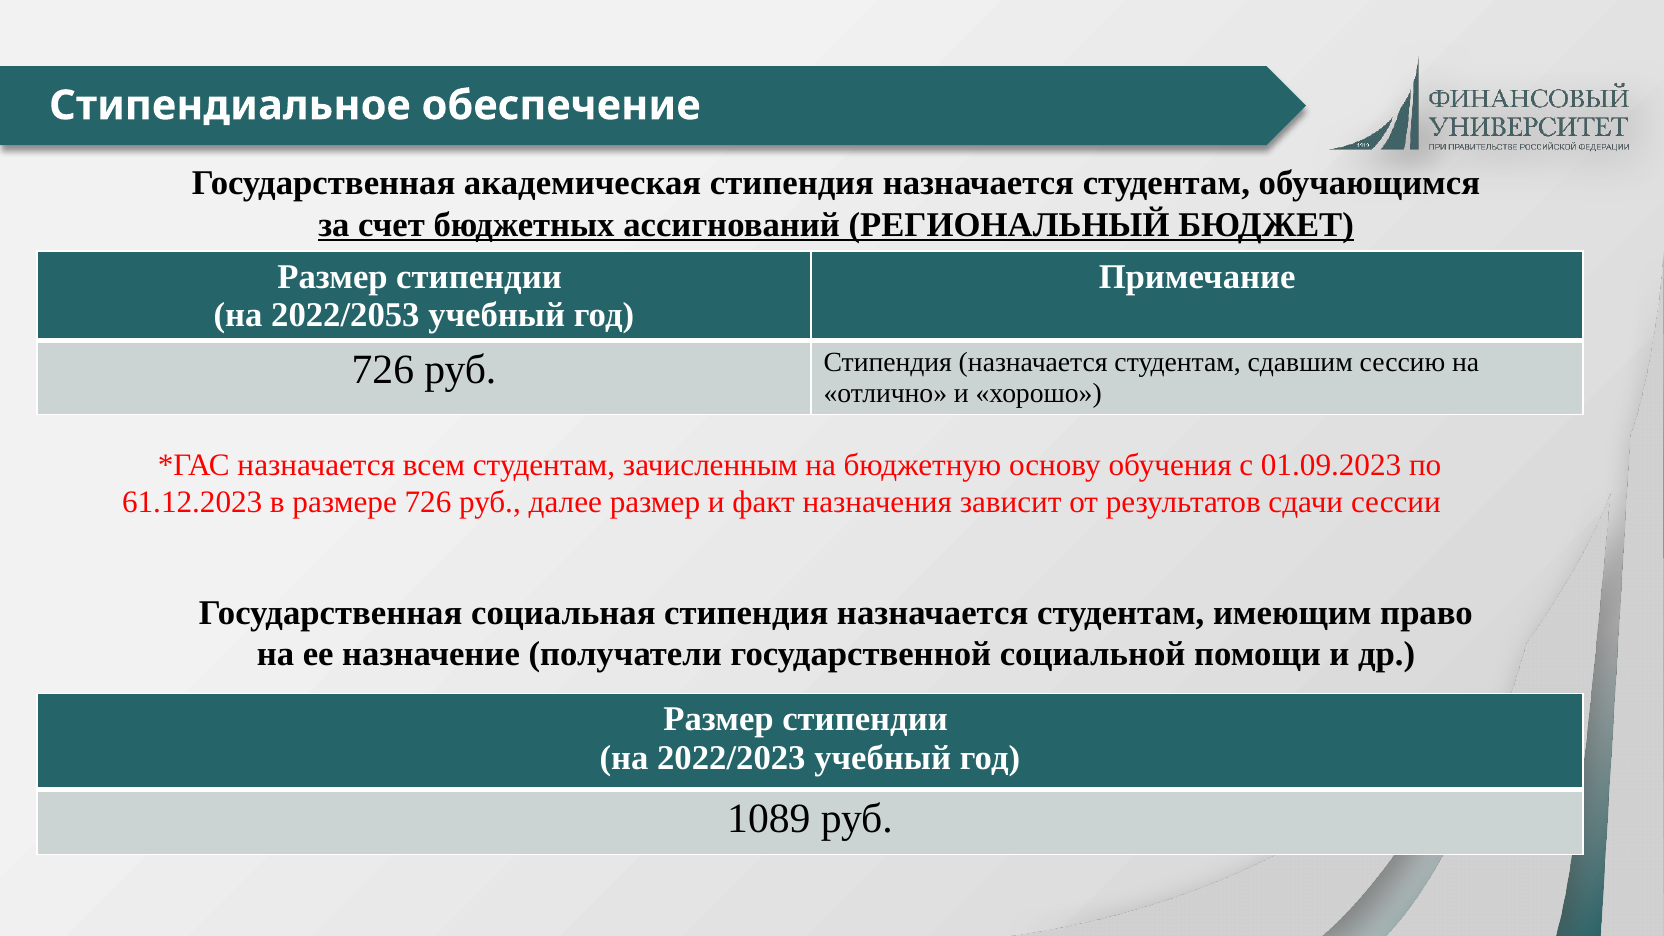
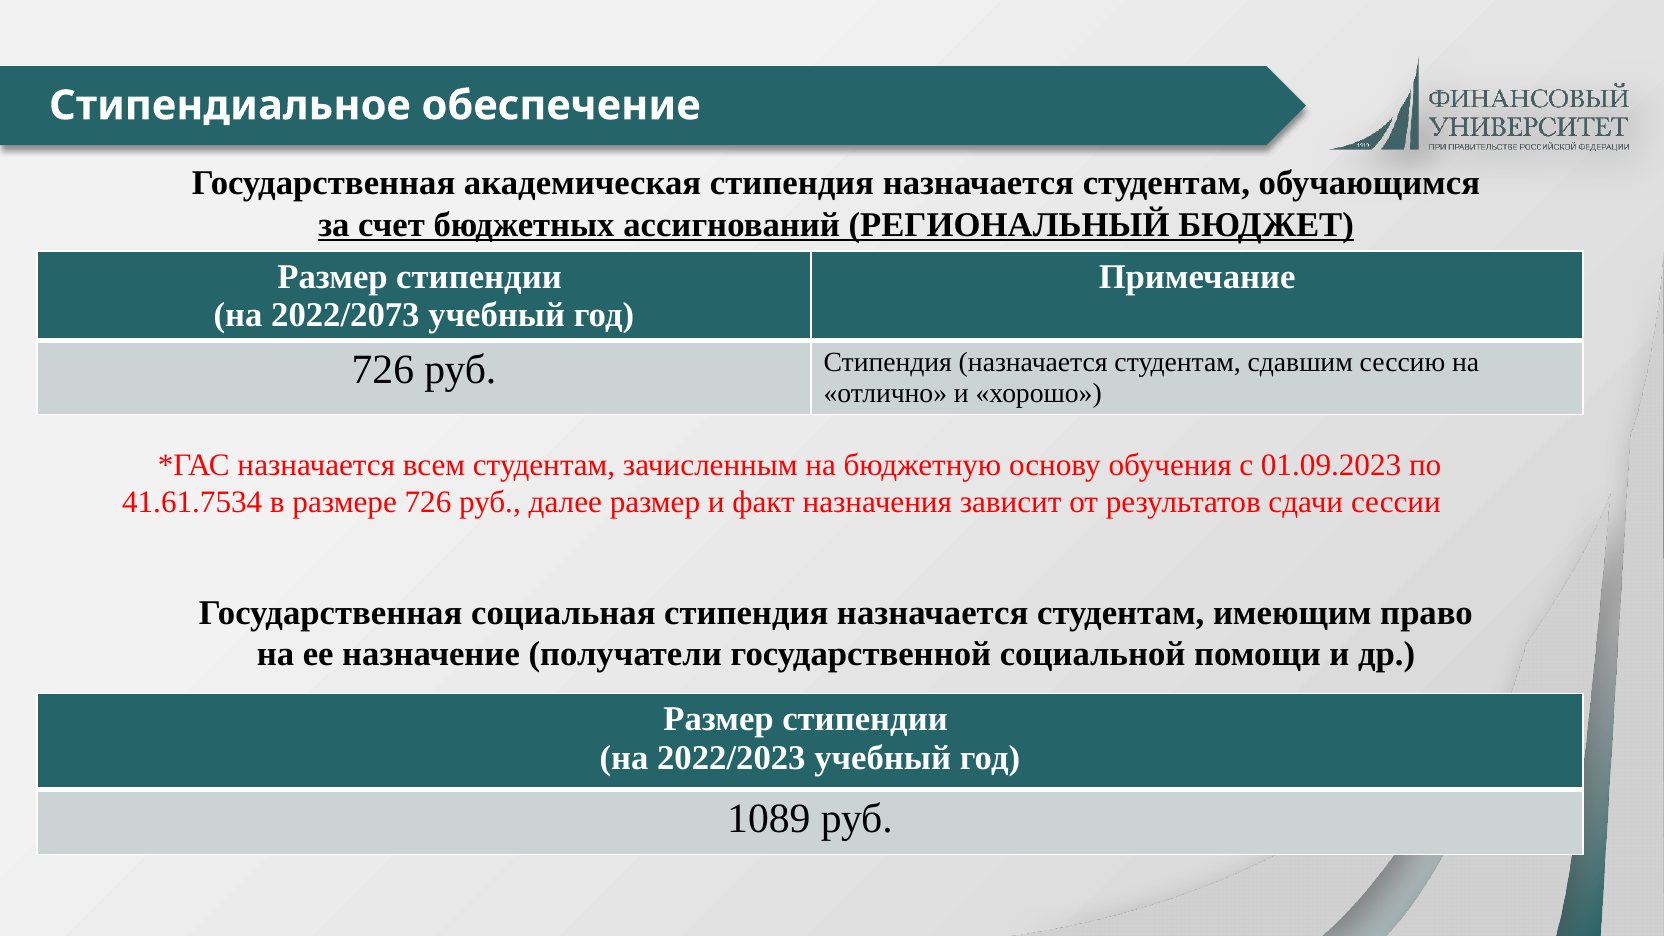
2022/2053: 2022/2053 -> 2022/2073
61.12.2023: 61.12.2023 -> 41.61.7534
